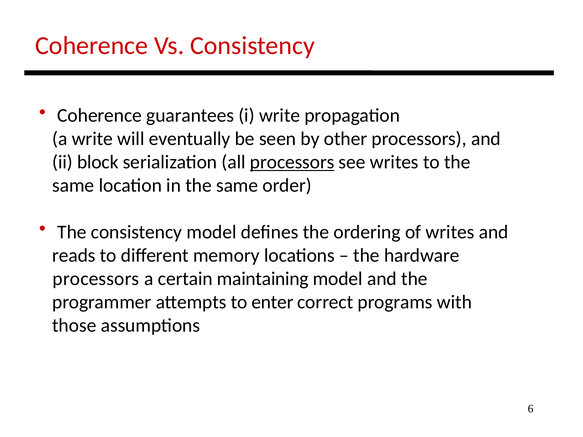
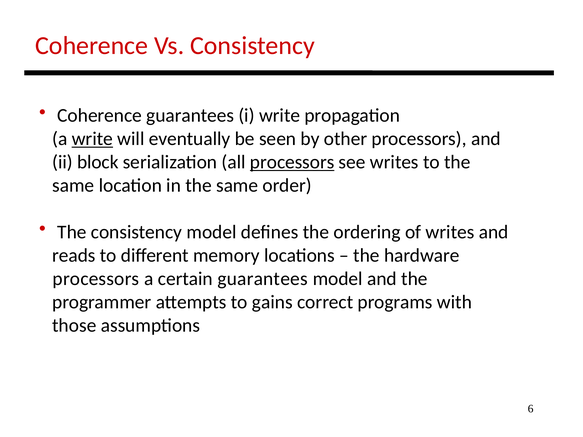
write at (92, 139) underline: none -> present
certain maintaining: maintaining -> guarantees
enter: enter -> gains
